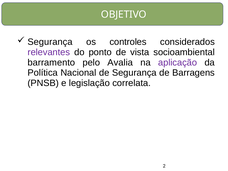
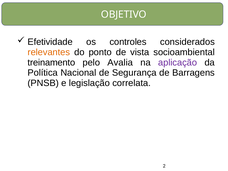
Segurança at (50, 42): Segurança -> Efetividade
relevantes colour: purple -> orange
barramento: barramento -> treinamento
